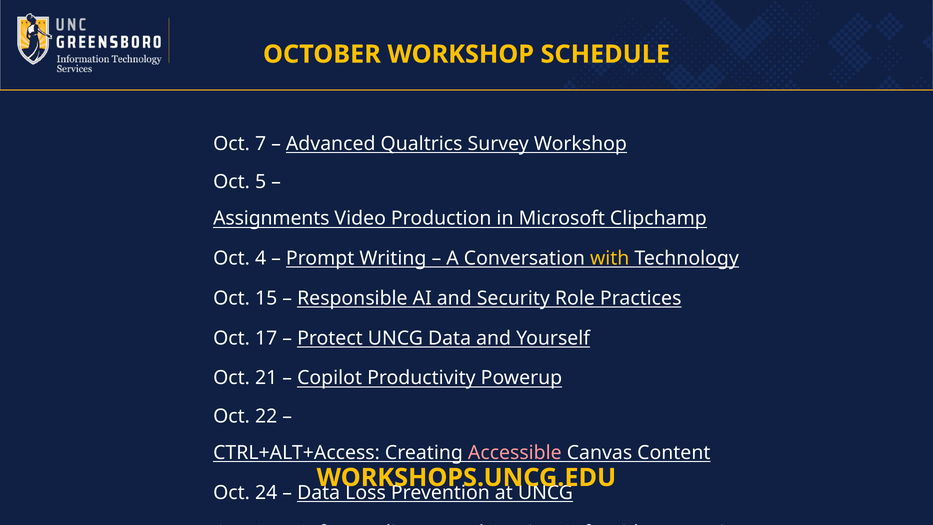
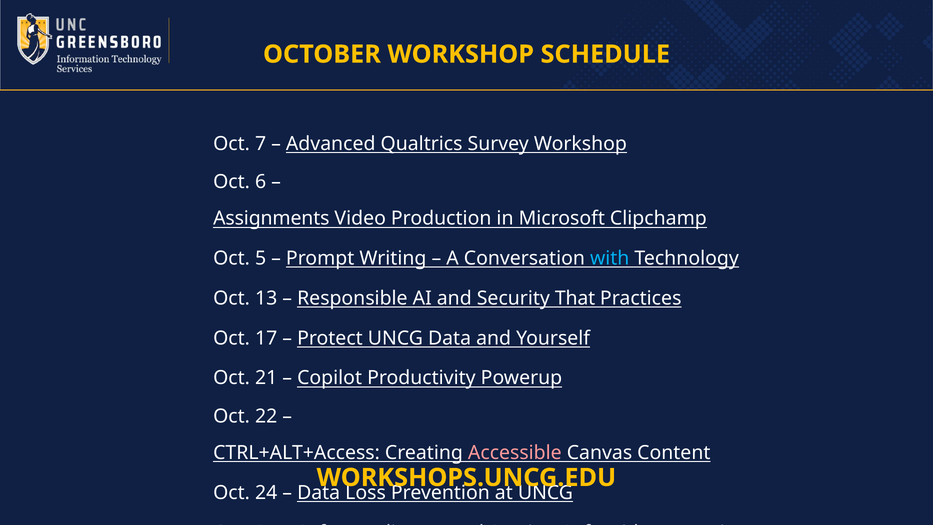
5: 5 -> 6
4: 4 -> 5
with at (610, 258) colour: yellow -> light blue
15: 15 -> 13
Role: Role -> That
